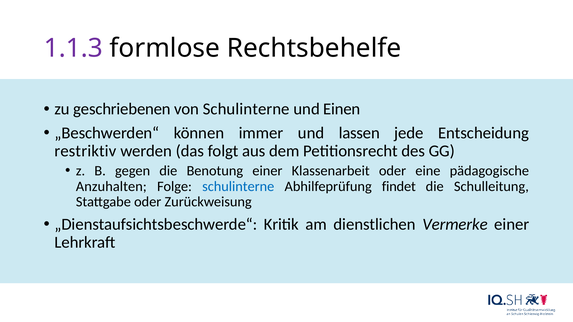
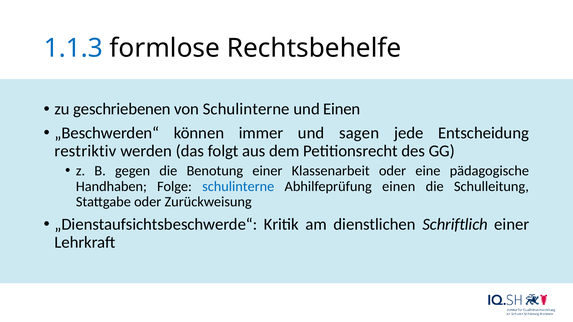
1.1.3 colour: purple -> blue
lassen: lassen -> sagen
Anzuhalten: Anzuhalten -> Handhaben
Abhilfeprüfung findet: findet -> einen
Vermerke: Vermerke -> Schriftlich
